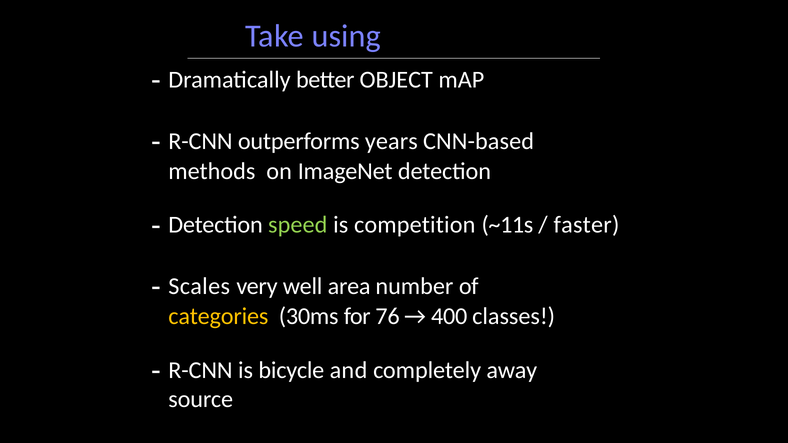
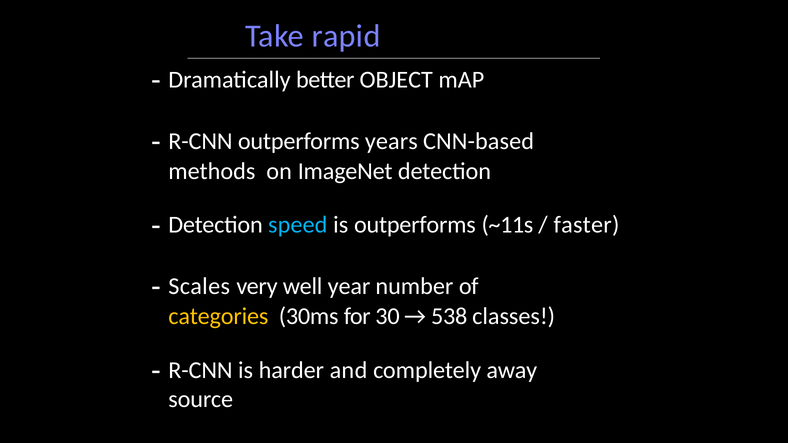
using: using -> rapid
speed colour: light green -> light blue
is competition: competition -> outperforms
area: area -> year
76: 76 -> 30
400: 400 -> 538
bicycle: bicycle -> harder
